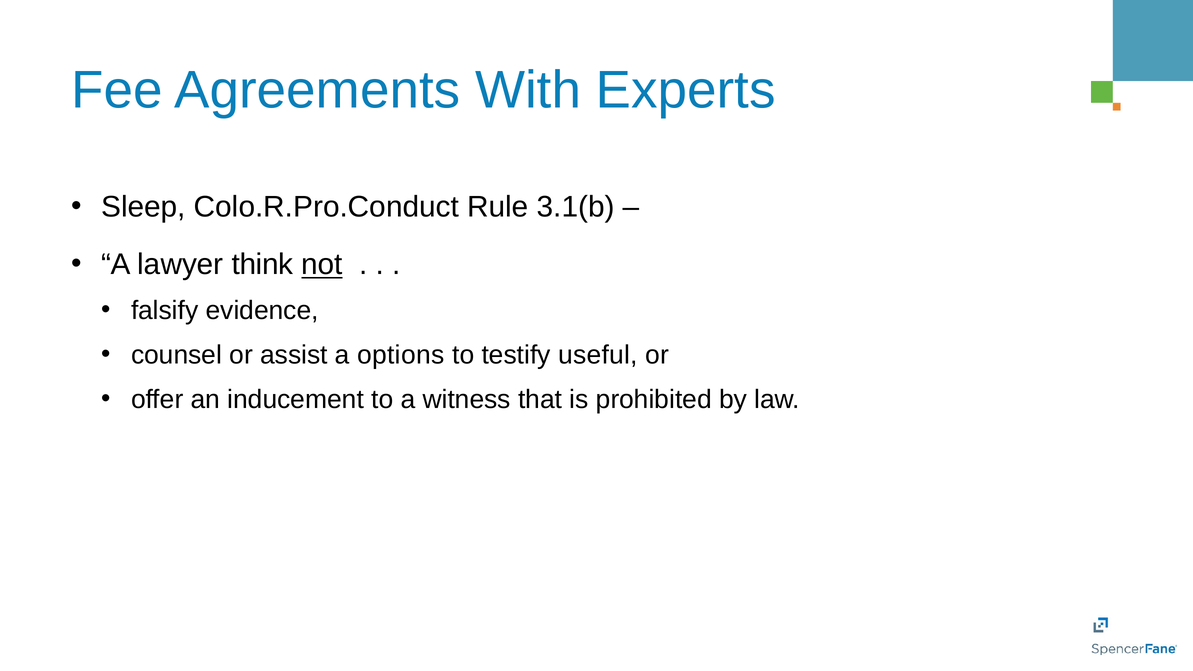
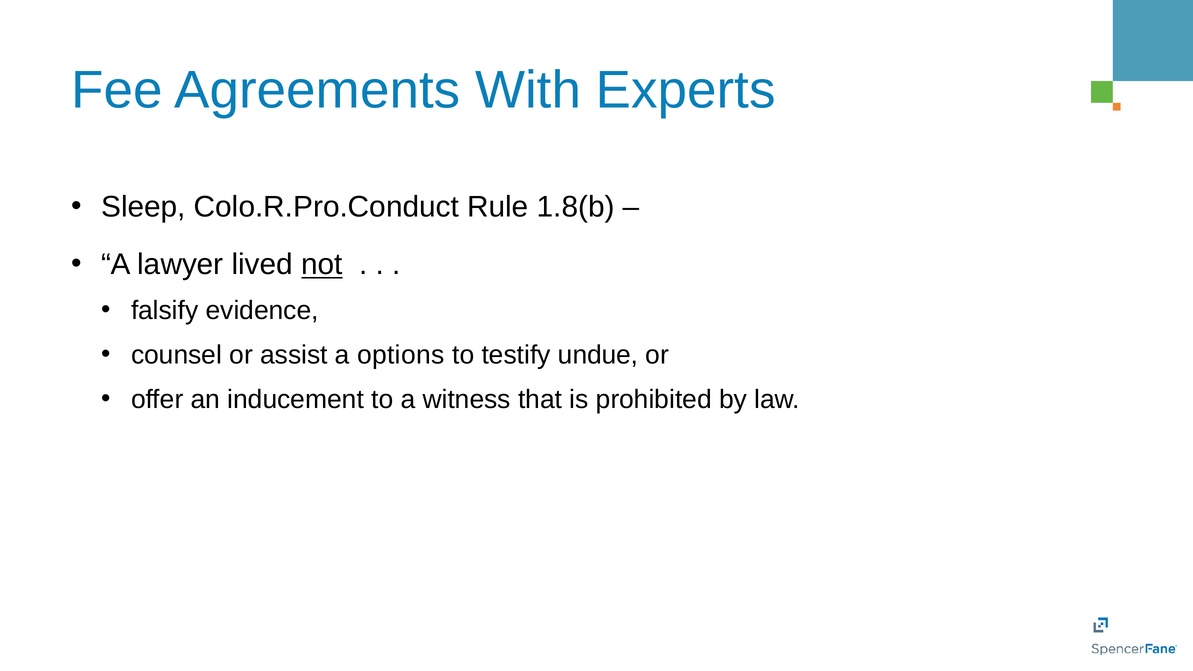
3.1(b: 3.1(b -> 1.8(b
think: think -> lived
useful: useful -> undue
